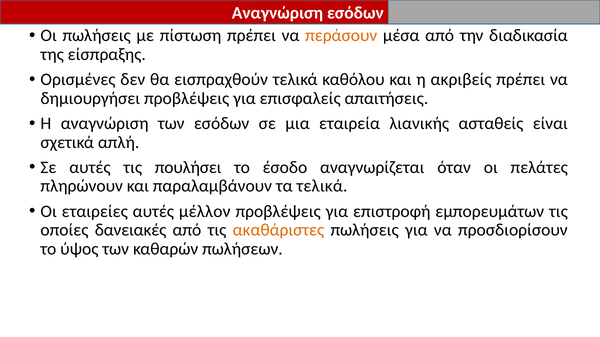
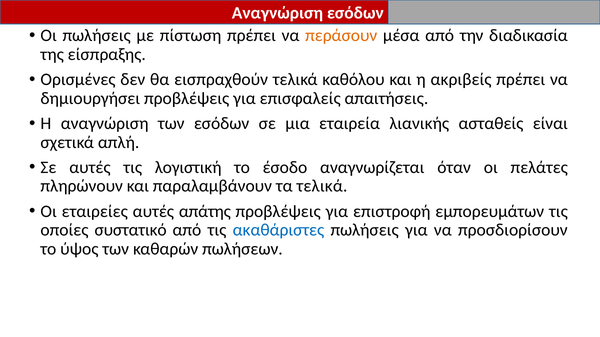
πουλήσει: πουλήσει -> λογιστική
μέλλον: μέλλον -> απάτης
δανειακές: δανειακές -> συστατικό
ακαθάριστες colour: orange -> blue
